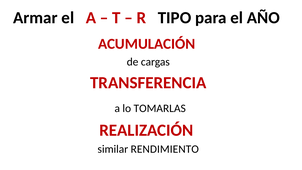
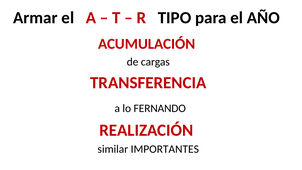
TOMARLAS: TOMARLAS -> FERNANDO
RENDIMIENTO: RENDIMIENTO -> IMPORTANTES
